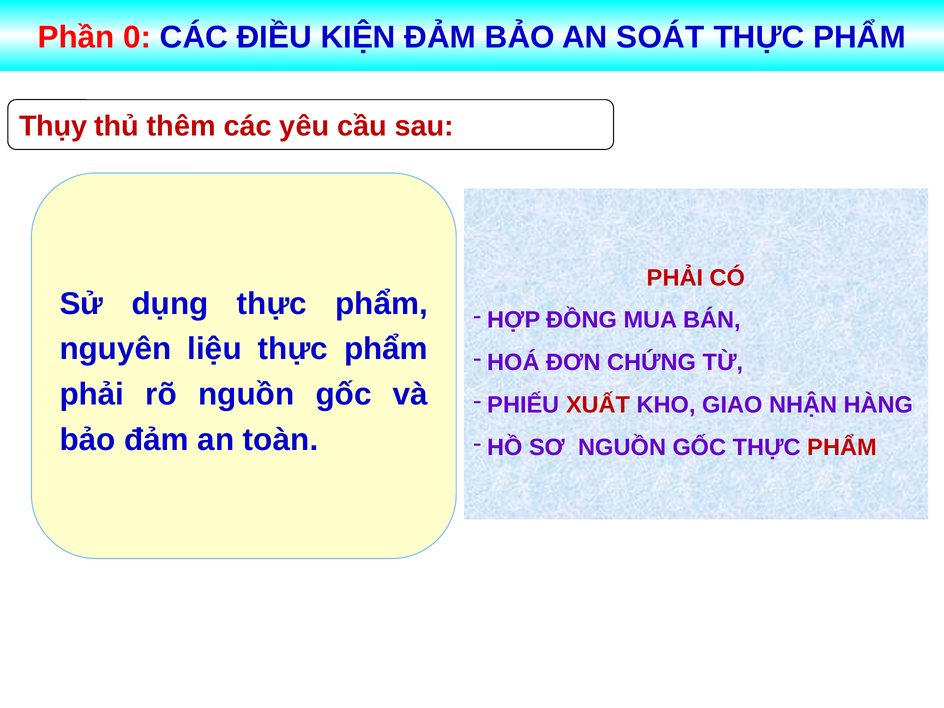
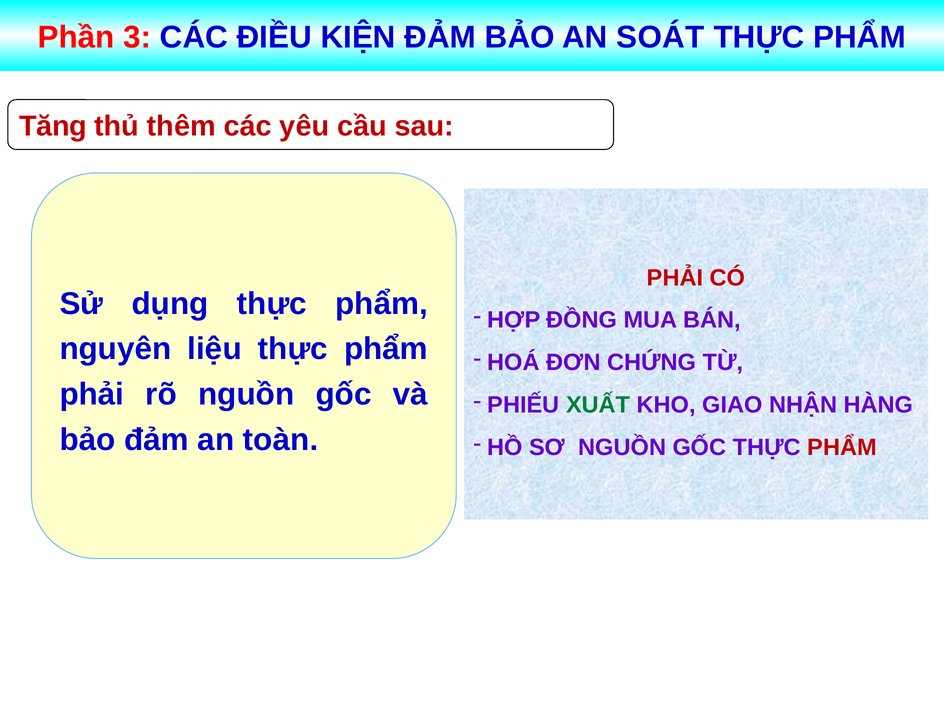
0: 0 -> 3
Thụy: Thụy -> Tăng
XUẤT colour: red -> green
